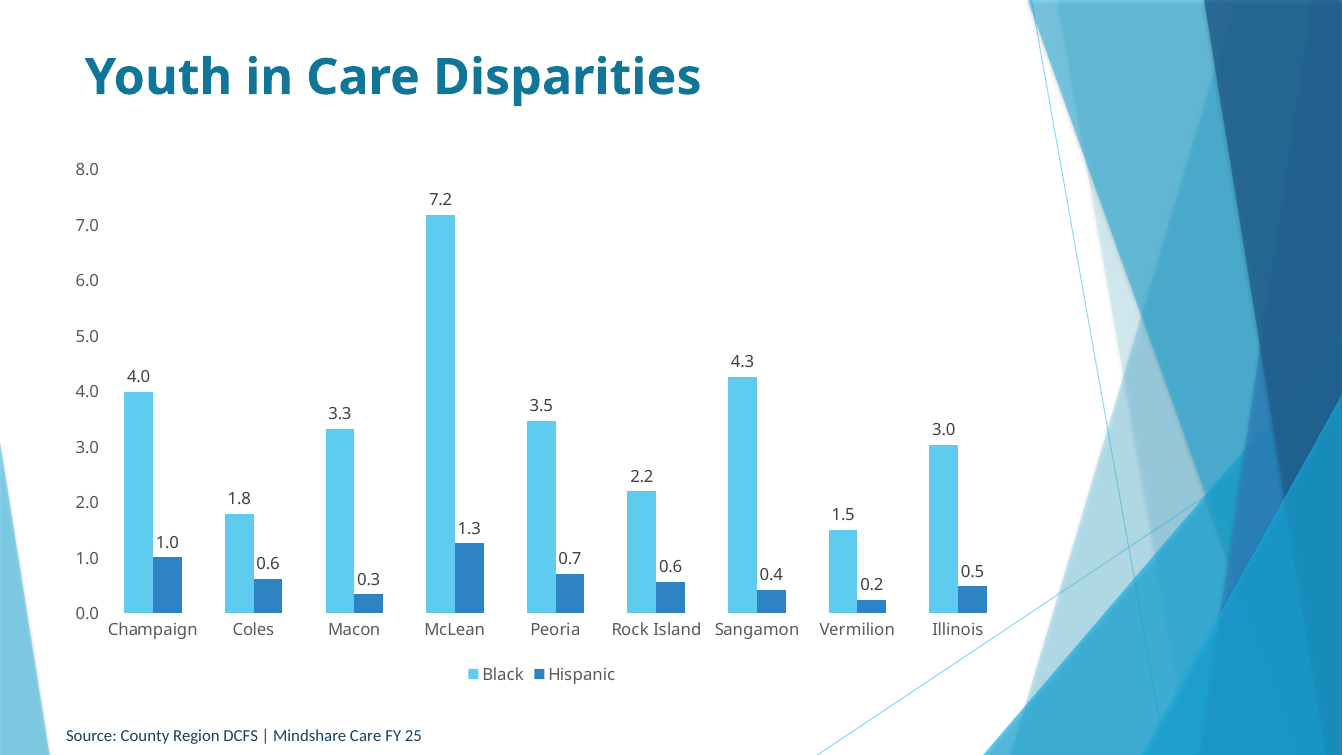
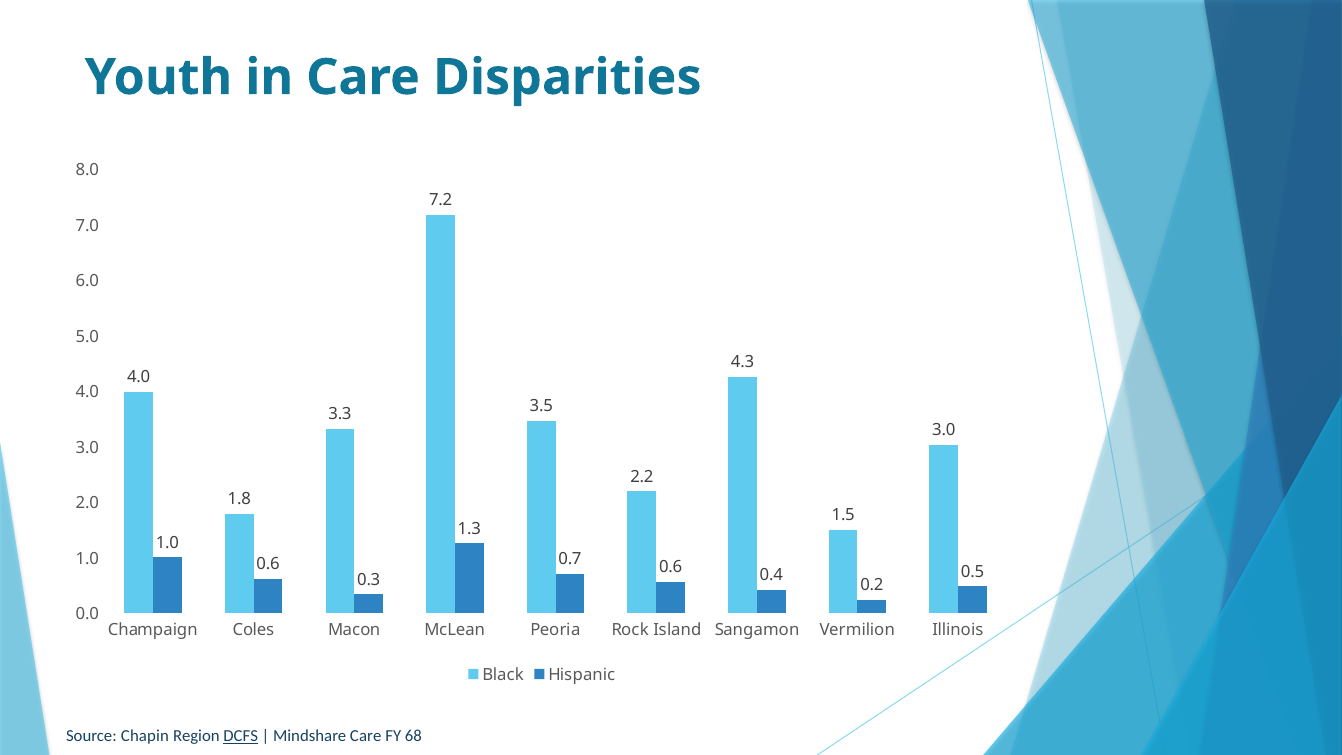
County: County -> Chapin
DCFS underline: none -> present
25: 25 -> 68
